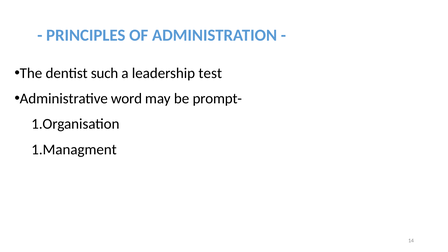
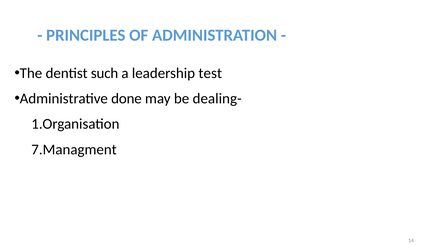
word: word -> done
prompt-: prompt- -> dealing-
1.Managment: 1.Managment -> 7.Managment
